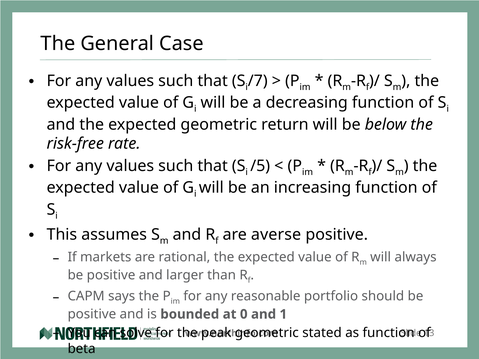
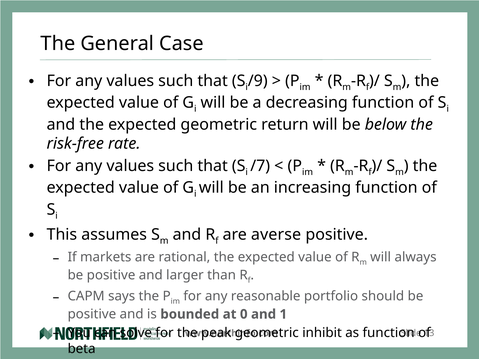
/7: /7 -> /9
/5: /5 -> /7
stated: stated -> inhibit
